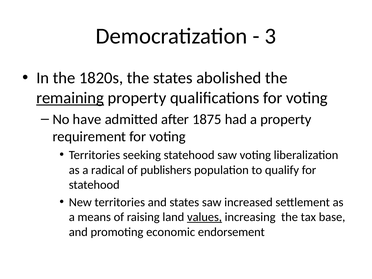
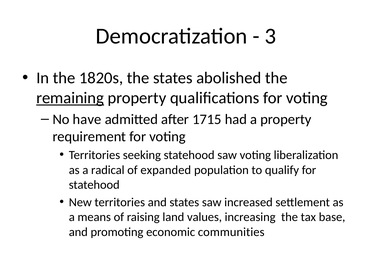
1875: 1875 -> 1715
publishers: publishers -> expanded
values underline: present -> none
endorsement: endorsement -> communities
